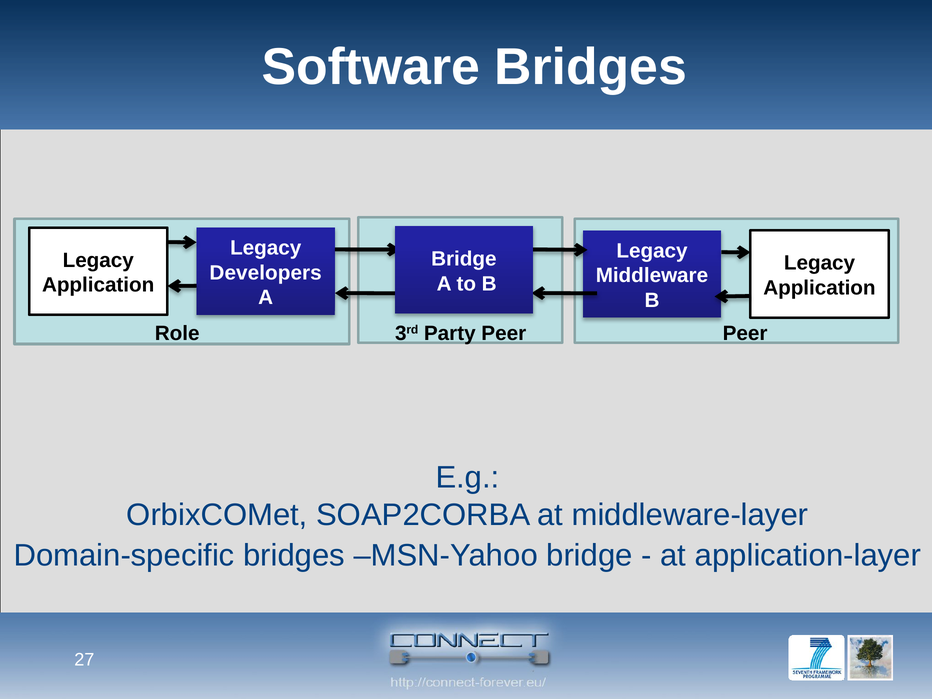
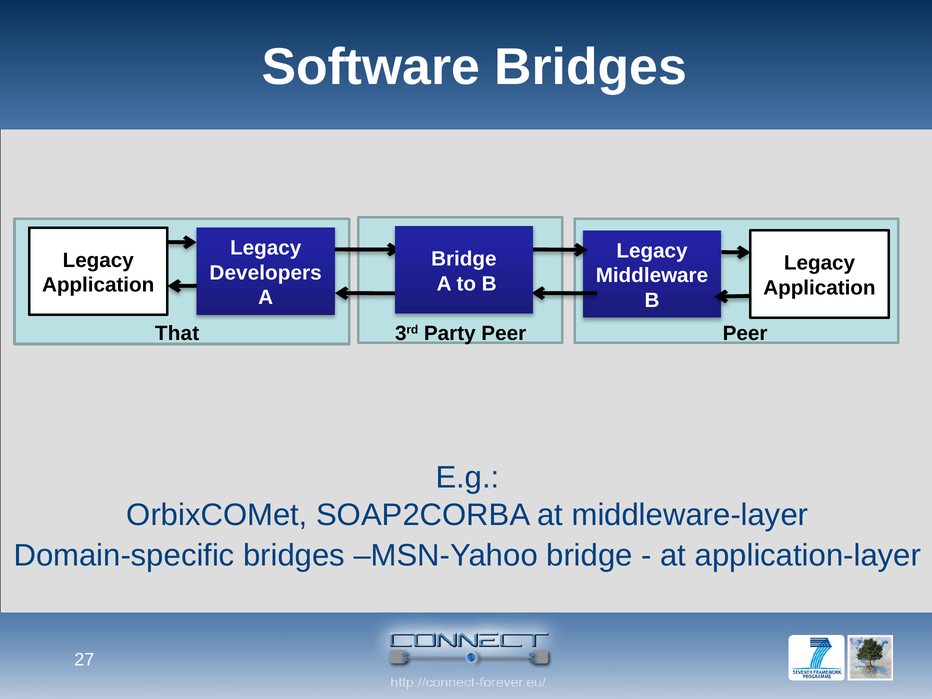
Role: Role -> That
